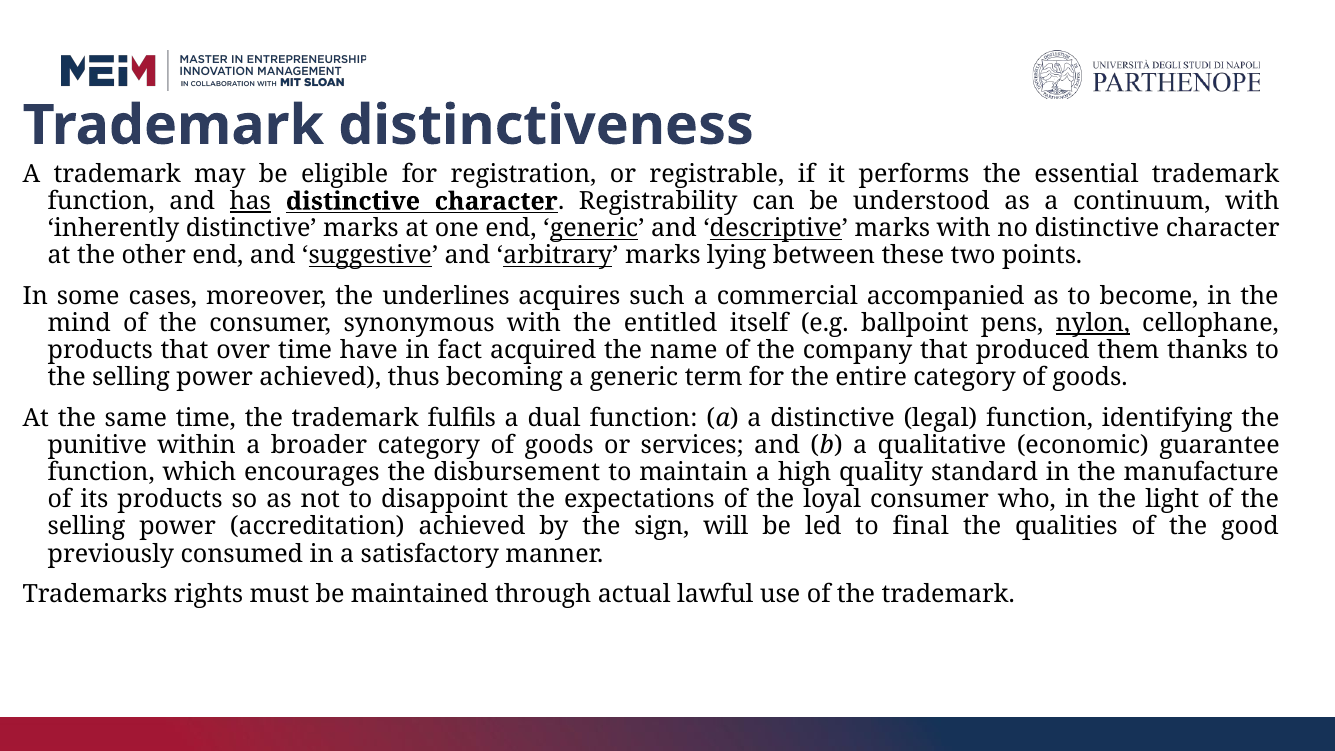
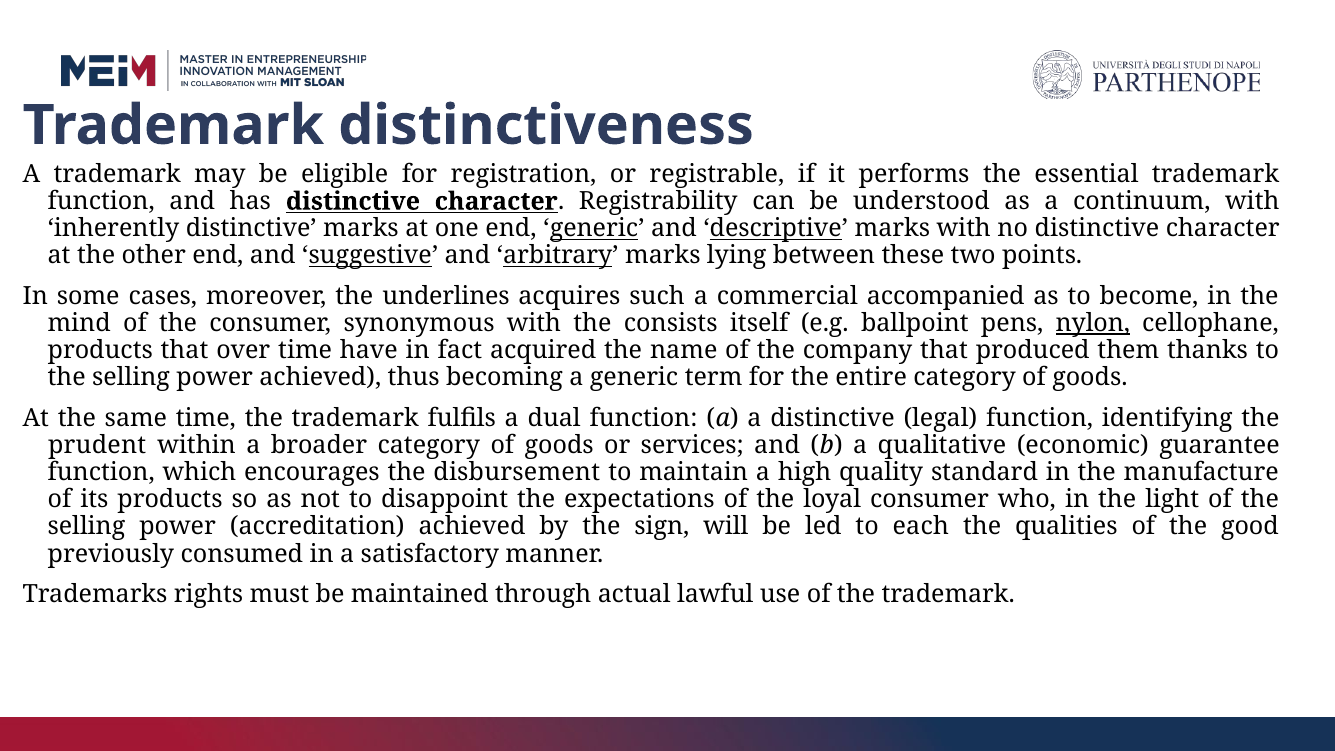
has underline: present -> none
entitled: entitled -> consists
punitive: punitive -> prudent
final: final -> each
